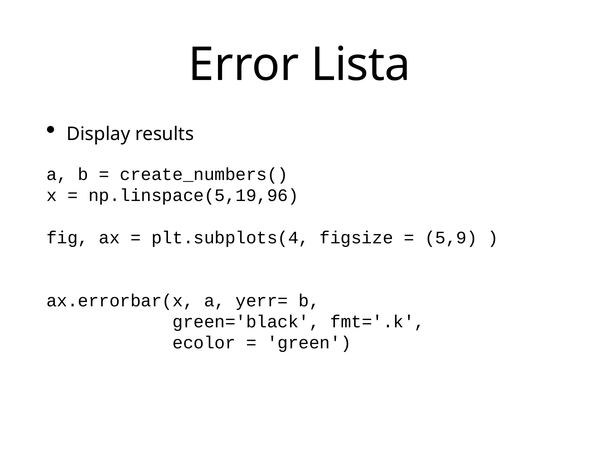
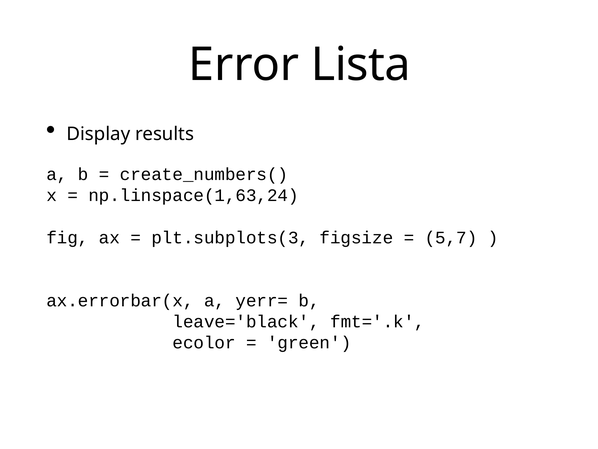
np.linspace(5,19,96: np.linspace(5,19,96 -> np.linspace(1,63,24
plt.subplots(4: plt.subplots(4 -> plt.subplots(3
5,9: 5,9 -> 5,7
green='black: green='black -> leave='black
